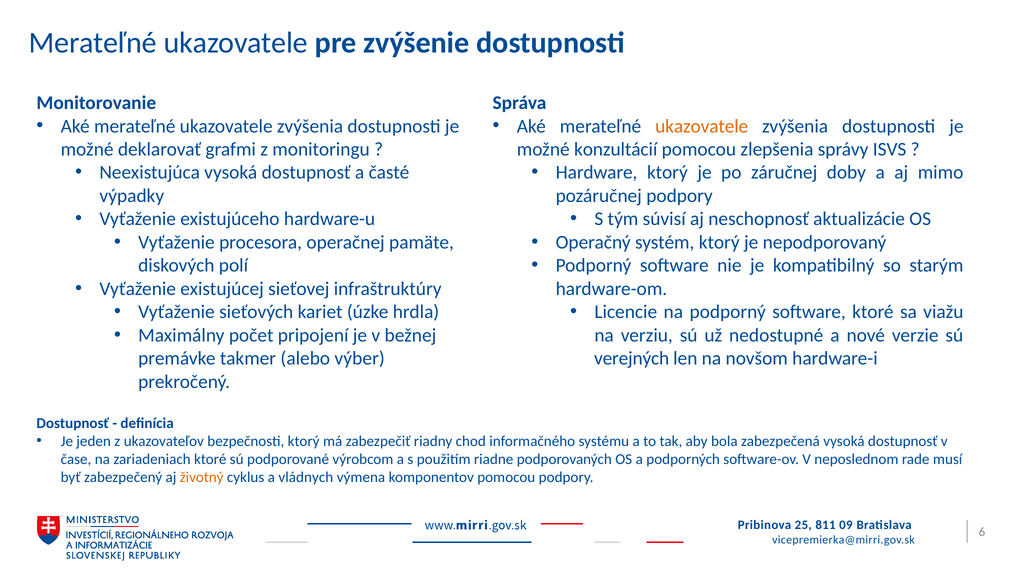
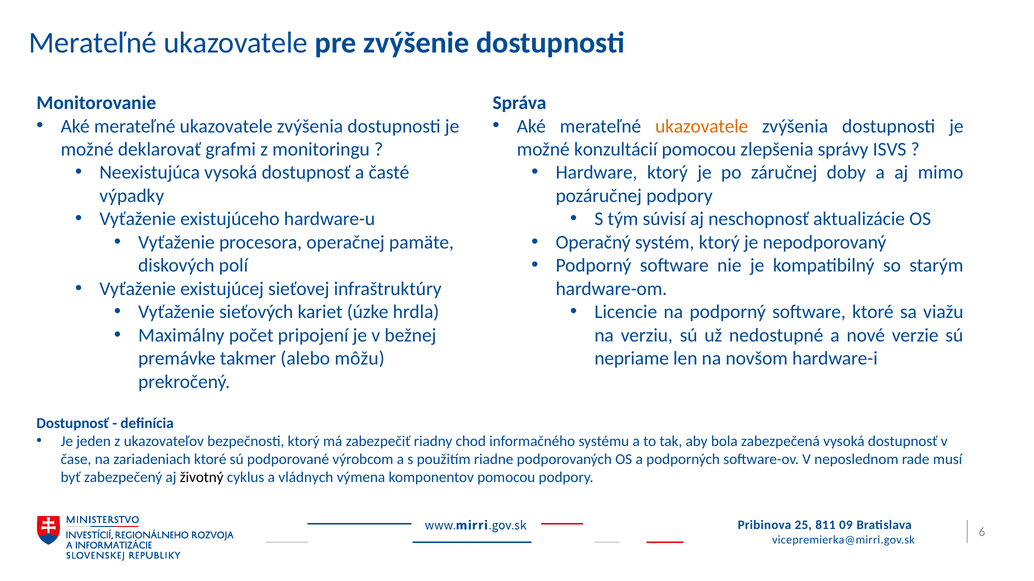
výber: výber -> môžu
verejných: verejných -> nepriame
životný colour: orange -> black
